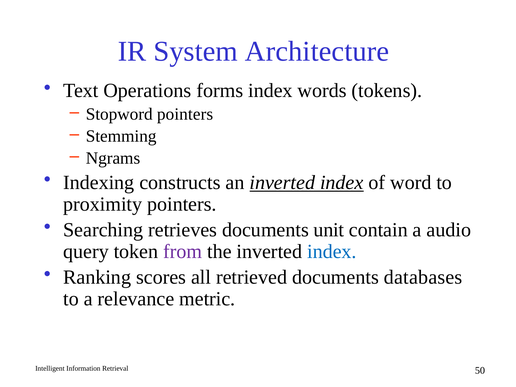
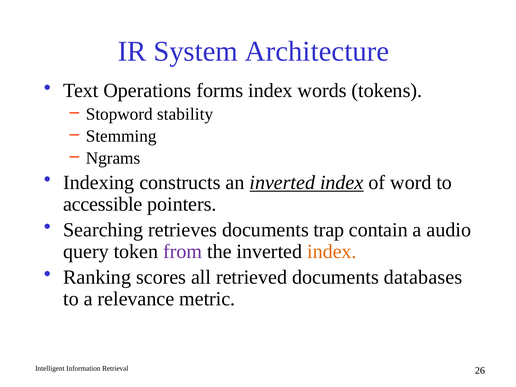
Stopword pointers: pointers -> stability
proximity: proximity -> accessible
unit: unit -> trap
index at (332, 251) colour: blue -> orange
50: 50 -> 26
